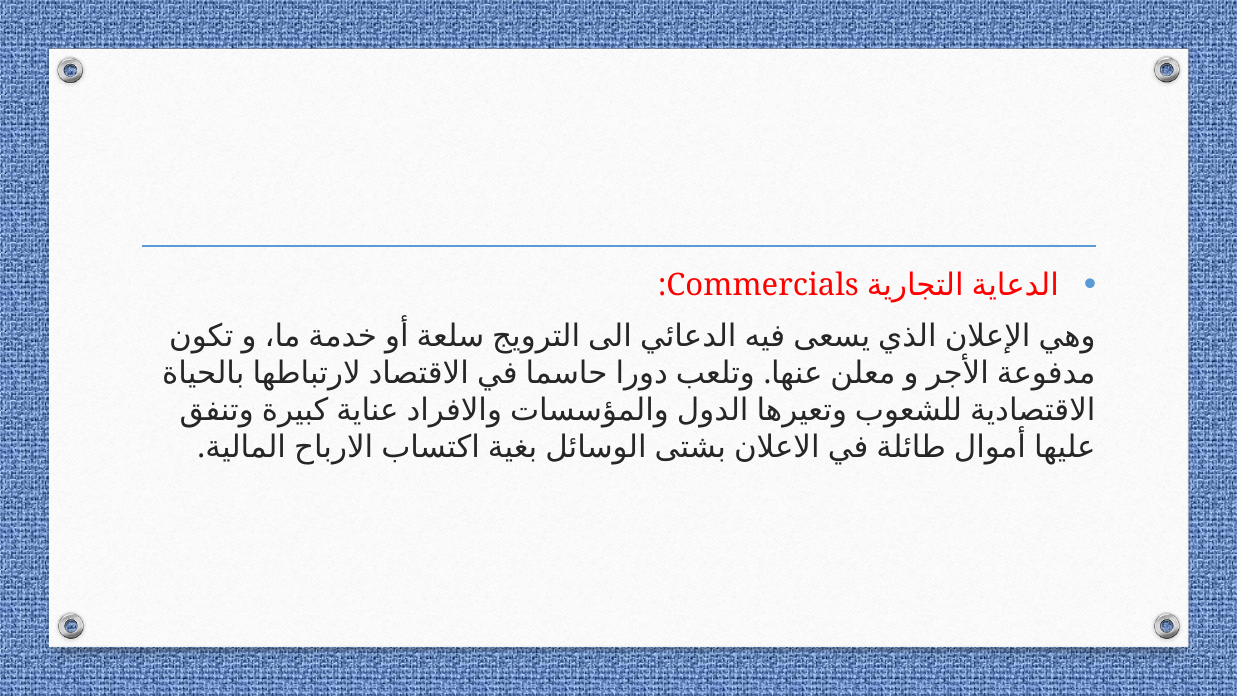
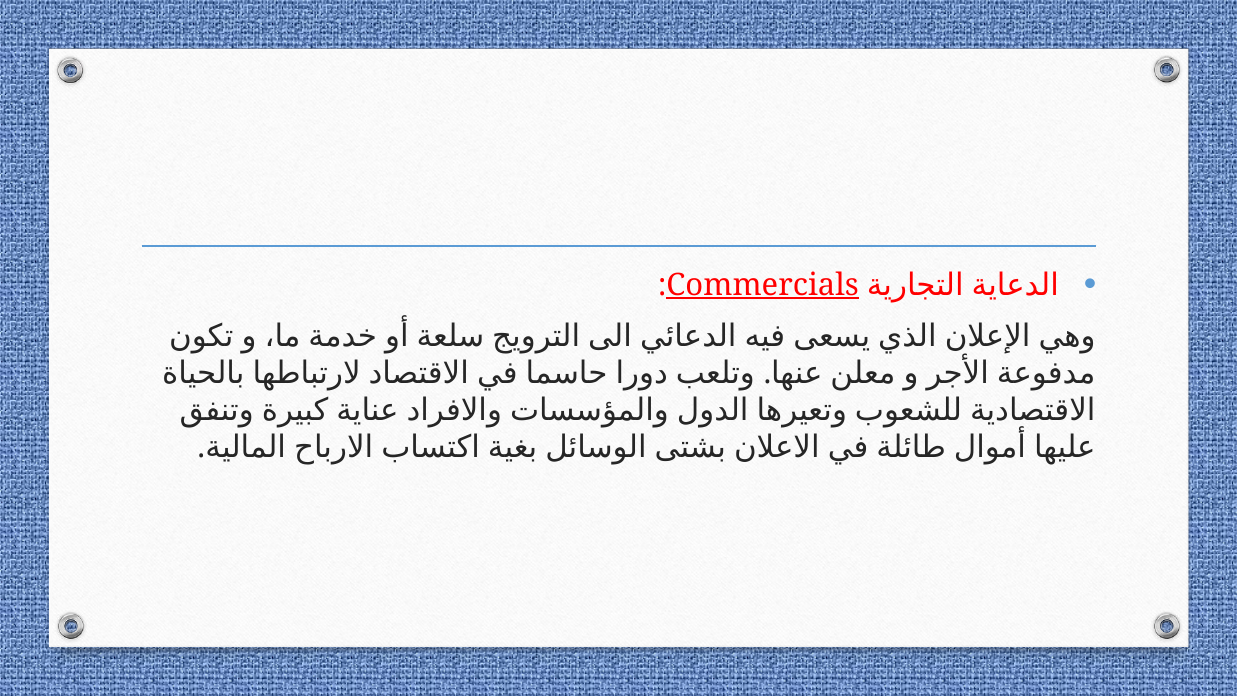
Commercials underline: none -> present
